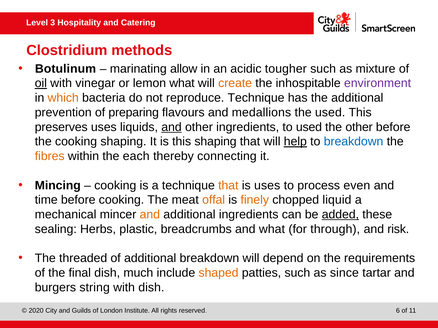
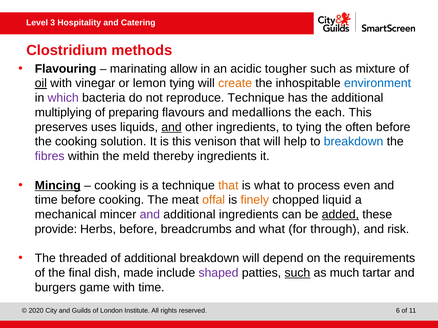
Botulinum: Botulinum -> Flavouring
lemon what: what -> tying
environment colour: purple -> blue
which colour: orange -> purple
prevention: prevention -> multiplying
the used: used -> each
to used: used -> tying
the other: other -> often
cooking shaping: shaping -> solution
this shaping: shaping -> venison
help underline: present -> none
fibres colour: orange -> purple
each: each -> meld
thereby connecting: connecting -> ingredients
Mincing underline: none -> present
is uses: uses -> what
and at (150, 215) colour: orange -> purple
sealing: sealing -> provide
Herbs plastic: plastic -> before
much: much -> made
shaped colour: orange -> purple
such at (297, 273) underline: none -> present
since: since -> much
string: string -> game
with dish: dish -> time
